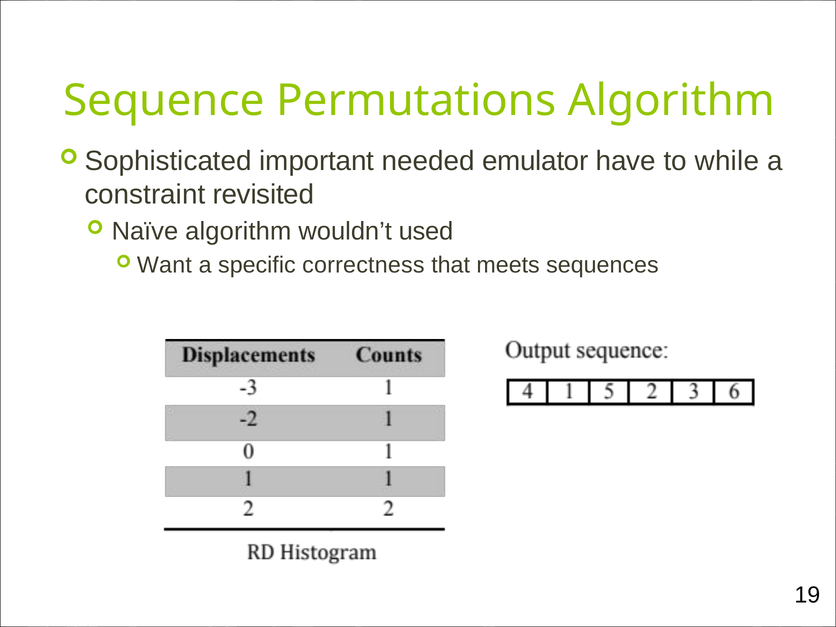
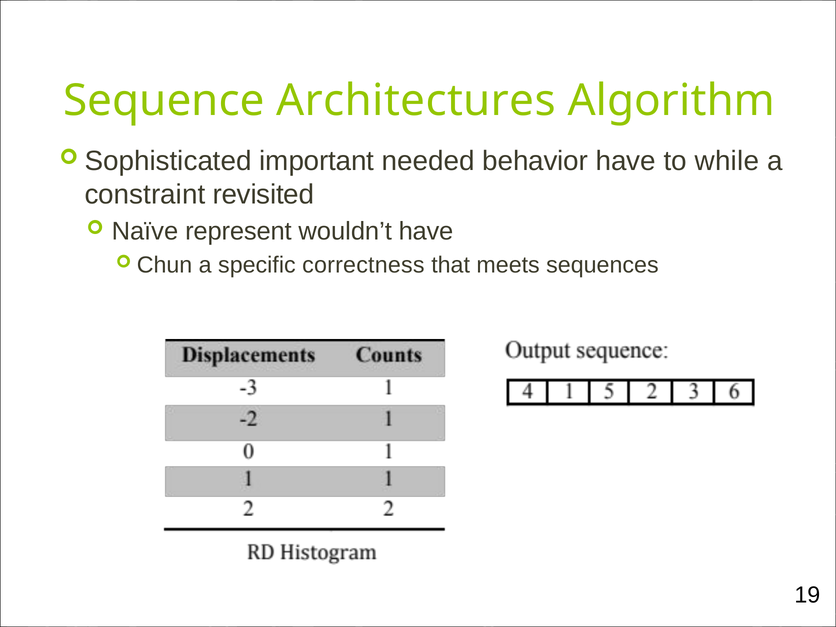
Permutations: Permutations -> Architectures
emulator: emulator -> behavior
Naïve algorithm: algorithm -> represent
wouldn’t used: used -> have
Want: Want -> Chun
